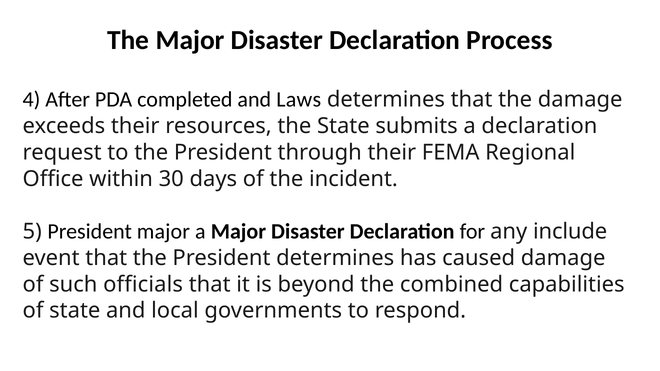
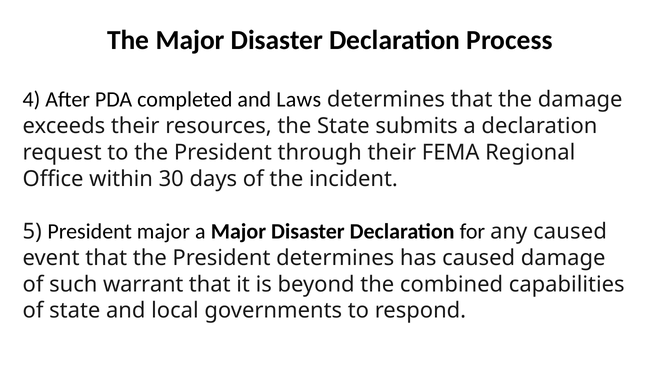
any include: include -> caused
officials: officials -> warrant
